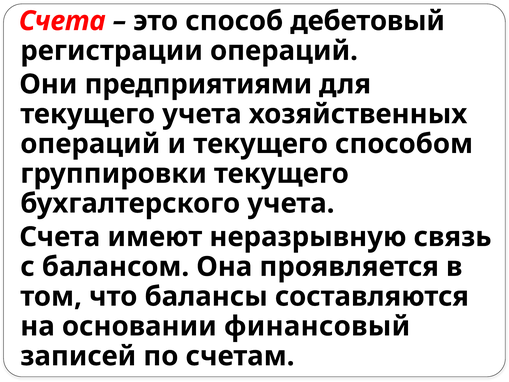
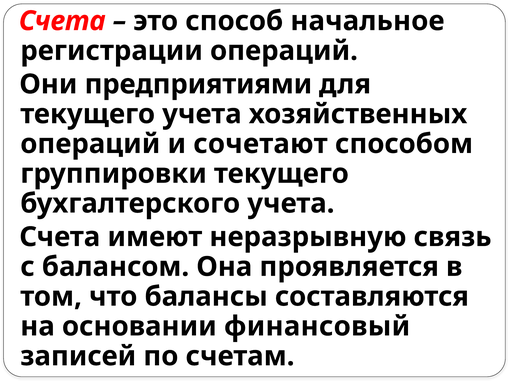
дебетовый: дебетовый -> начальное
и текущего: текущего -> сочетают
